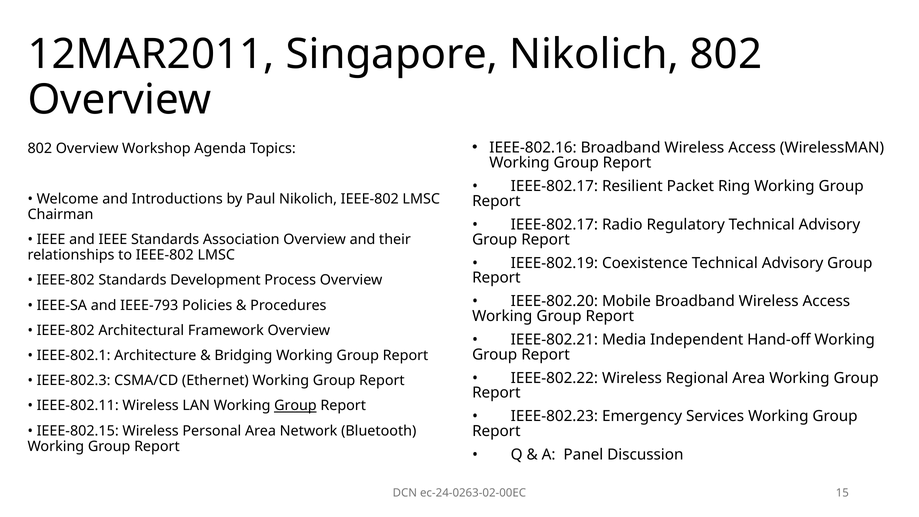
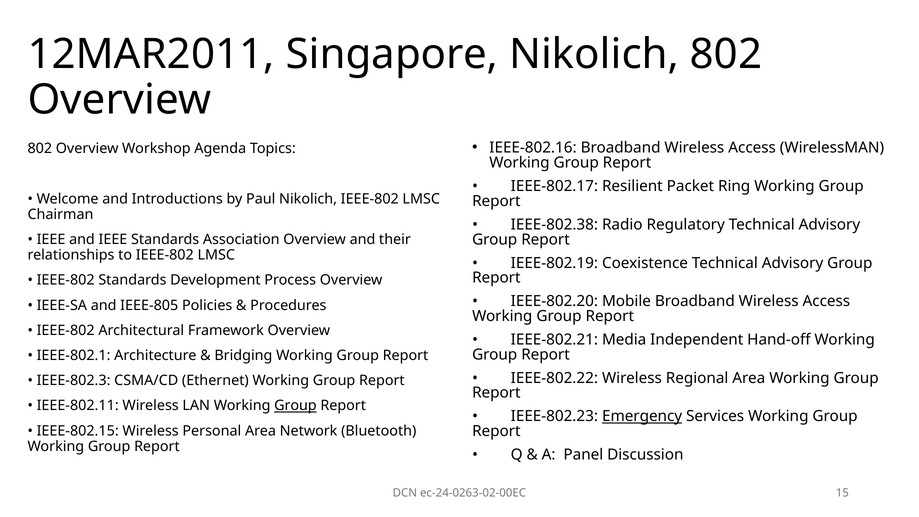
IEEE-802.17 at (554, 225): IEEE-802.17 -> IEEE-802.38
IEEE-793: IEEE-793 -> IEEE-805
Emergency underline: none -> present
